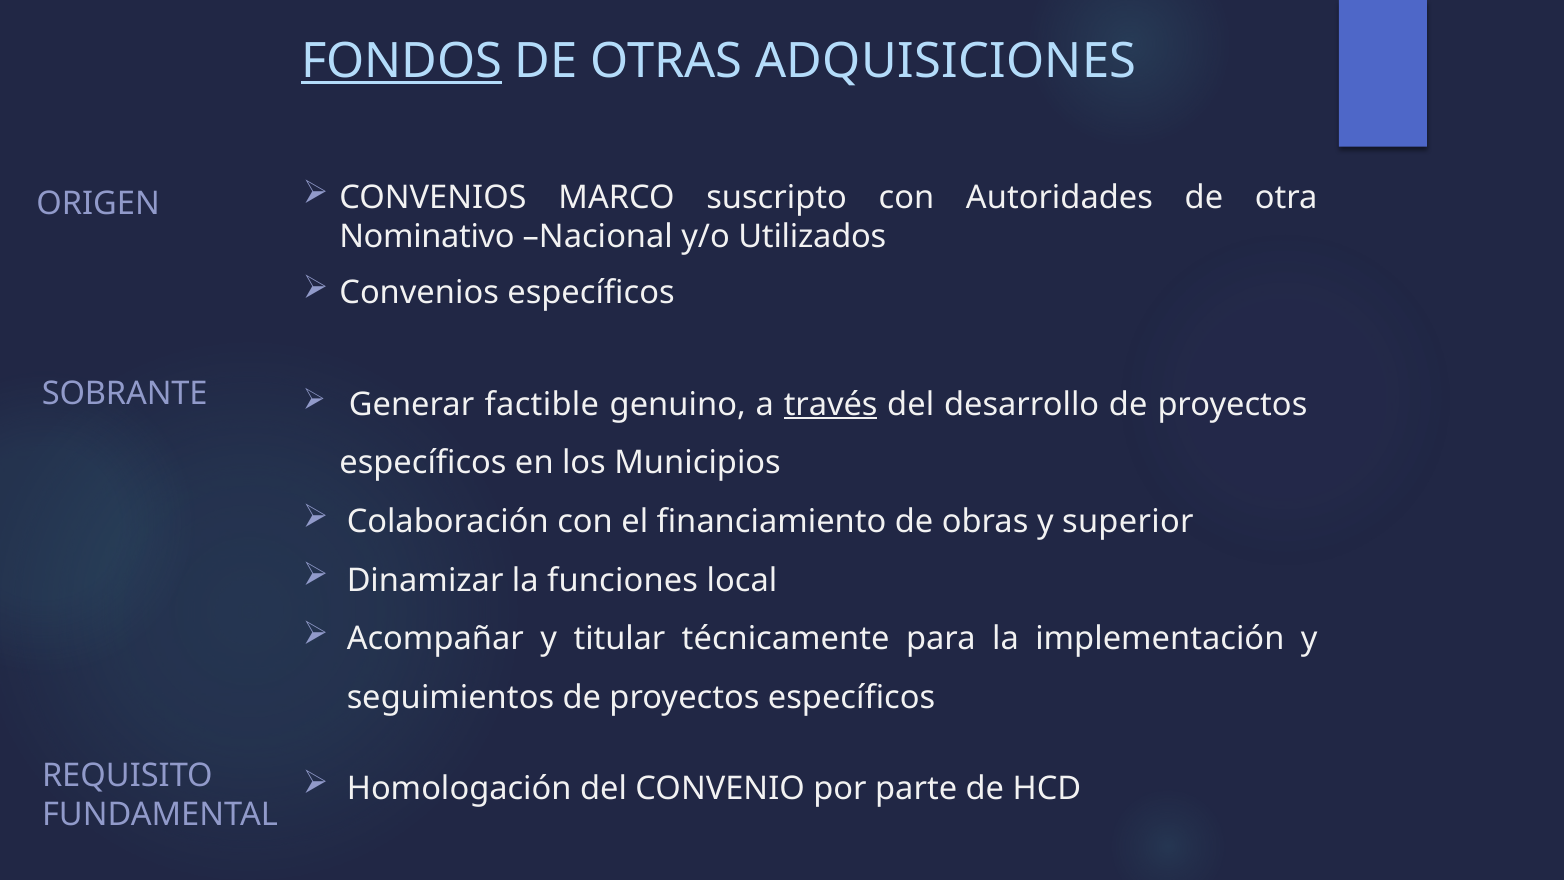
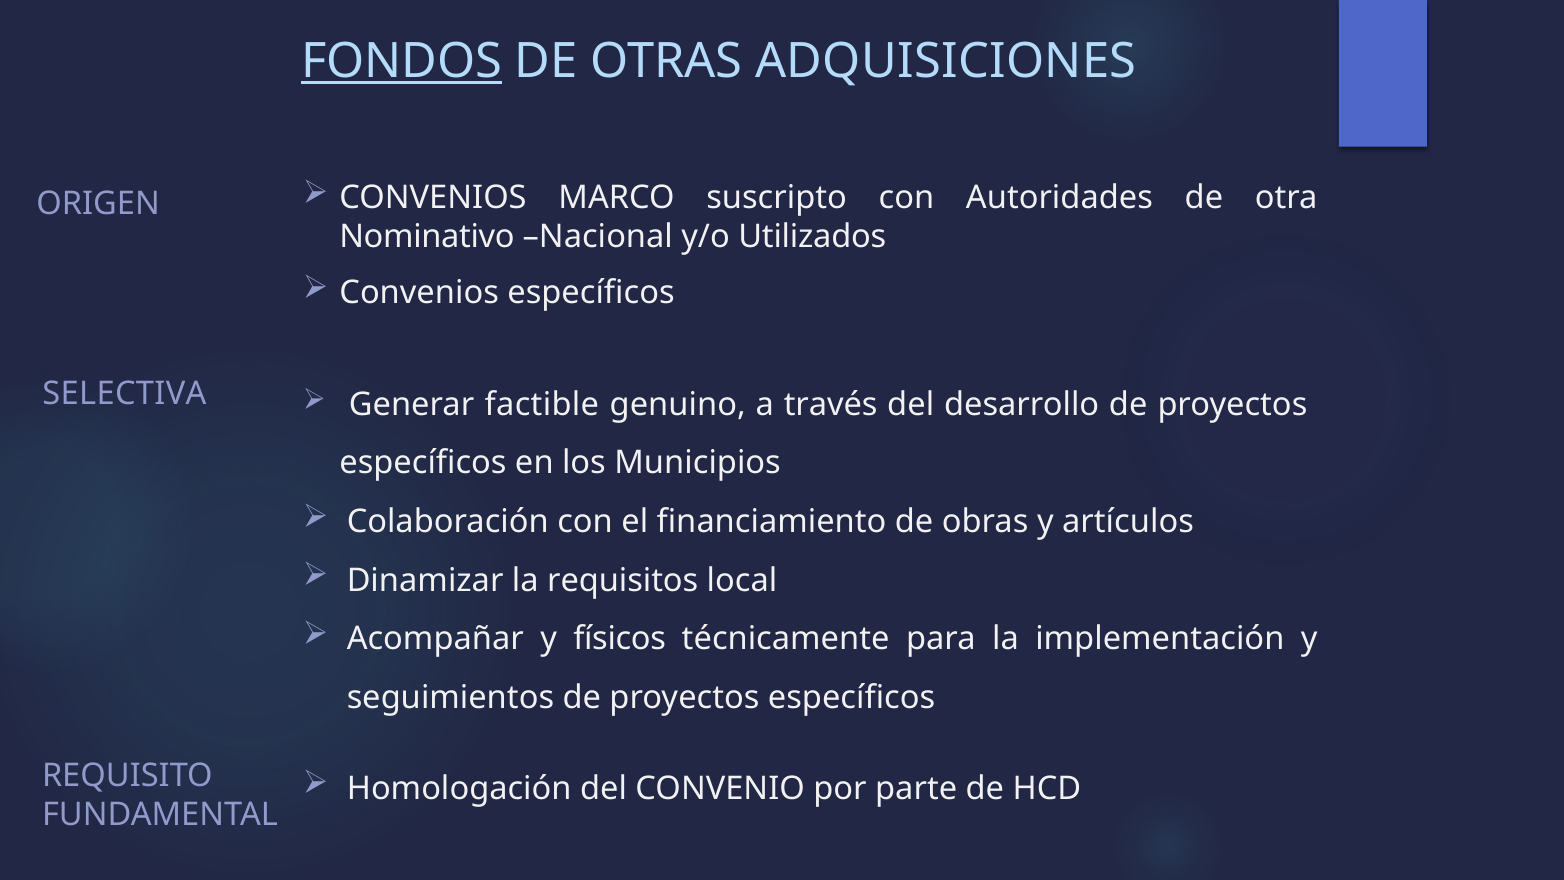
SOBRANTE: SOBRANTE -> SELECTIVA
través underline: present -> none
superior: superior -> artículos
funciones: funciones -> requisitos
titular: titular -> físicos
